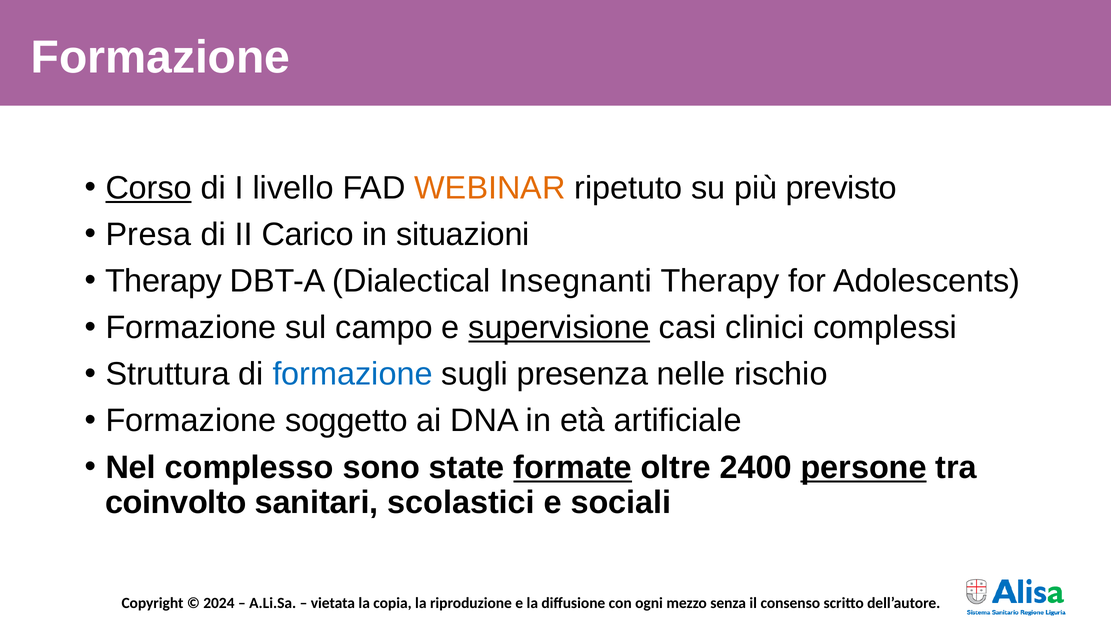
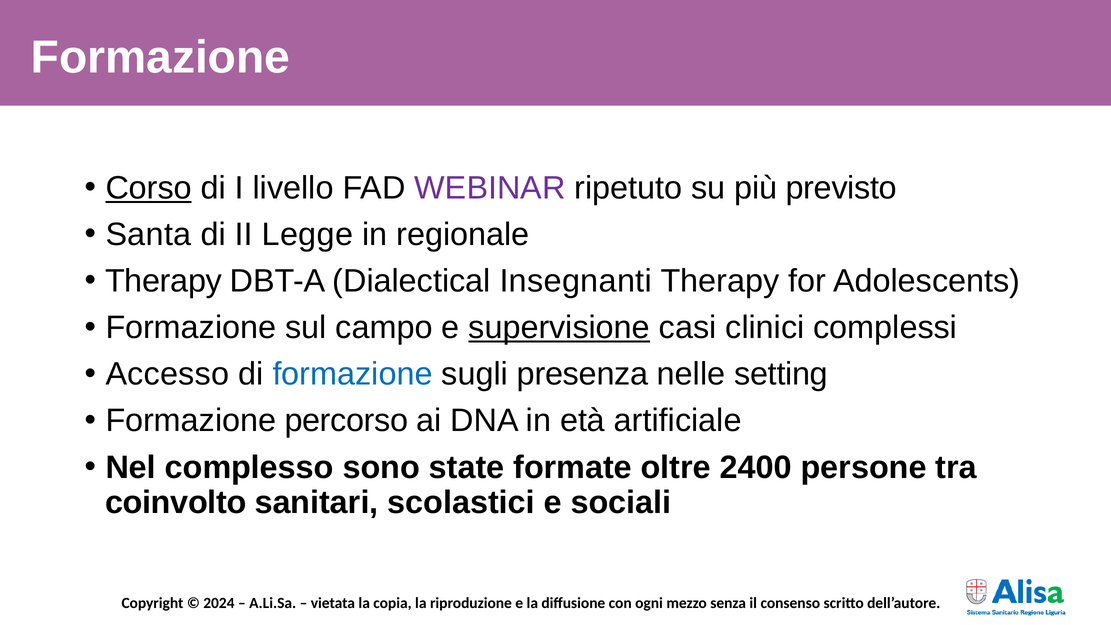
WEBINAR colour: orange -> purple
Presa: Presa -> Santa
Carico: Carico -> Legge
situazioni: situazioni -> regionale
Struttura: Struttura -> Accesso
rischio: rischio -> setting
soggetto: soggetto -> percorso
formate underline: present -> none
persone underline: present -> none
